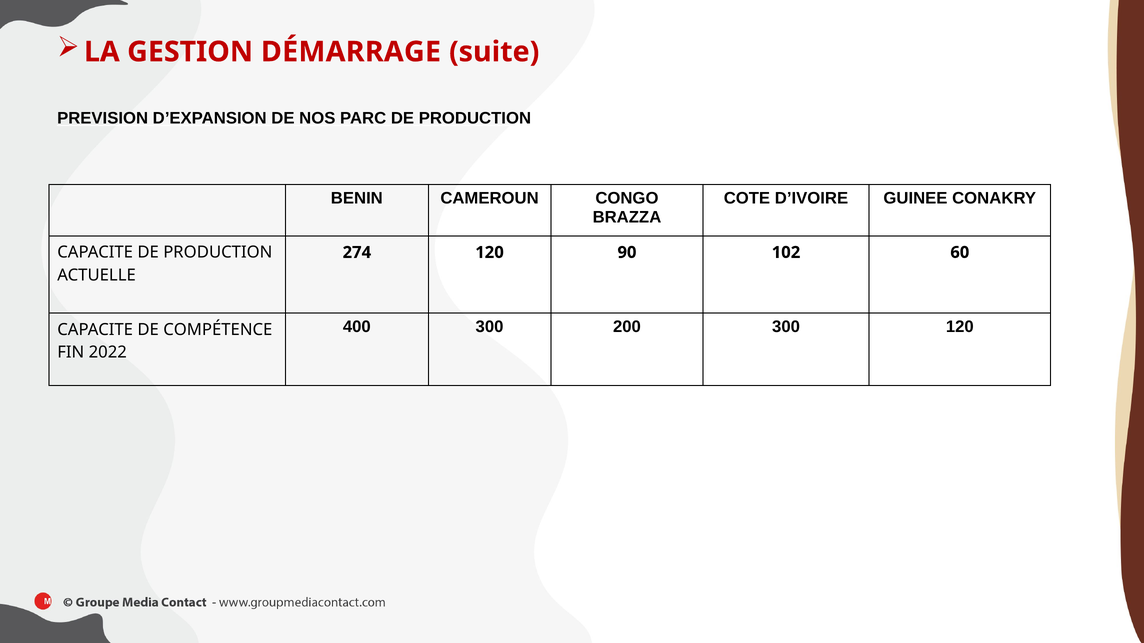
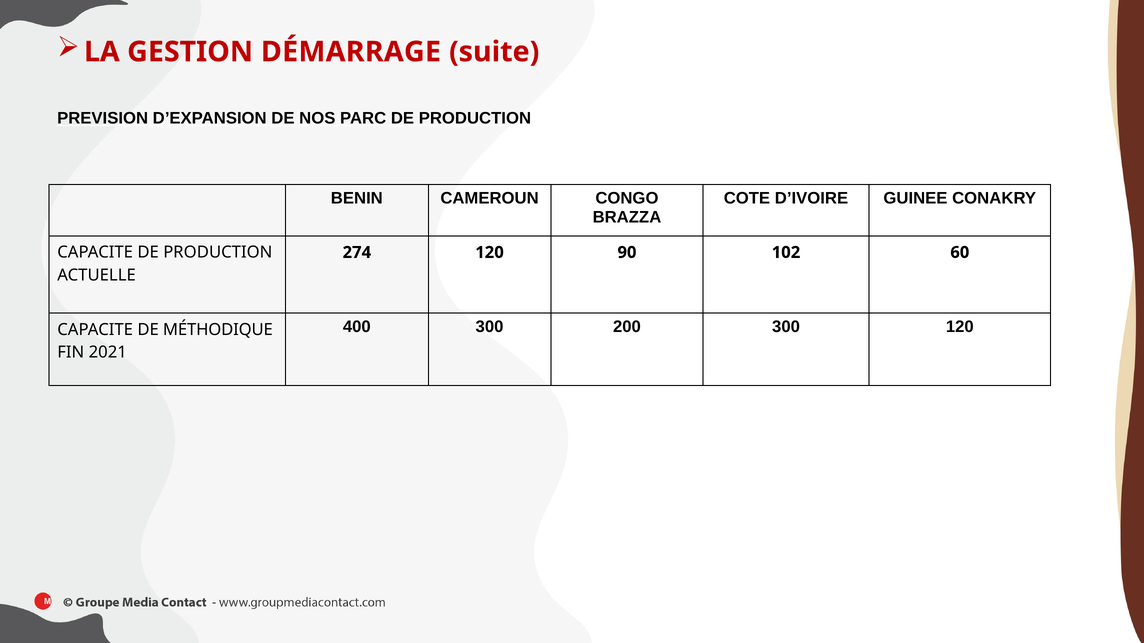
COMPÉTENCE: COMPÉTENCE -> MÉTHODIQUE
2022: 2022 -> 2021
